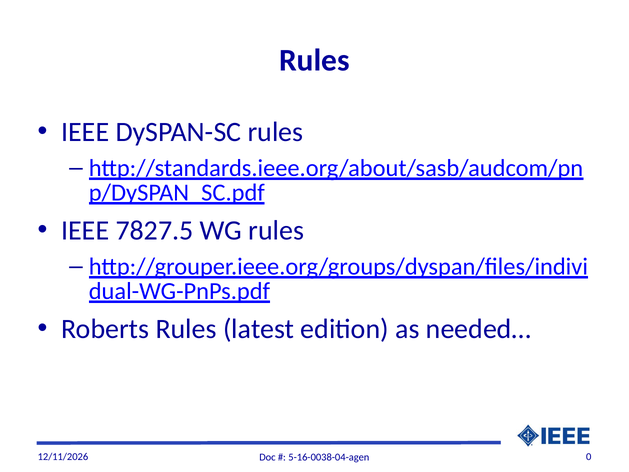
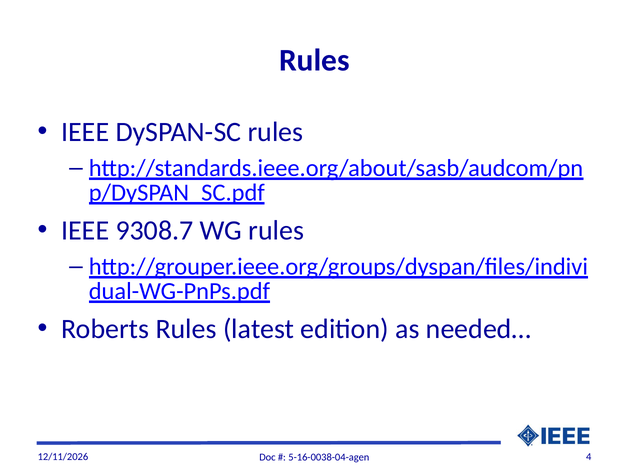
7827.5: 7827.5 -> 9308.7
0: 0 -> 4
